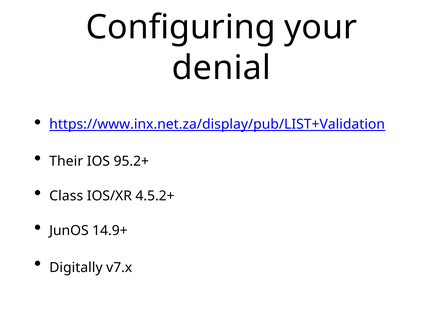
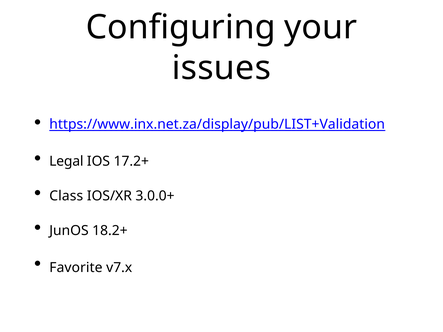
denial: denial -> issues
Their: Their -> Legal
95.2+: 95.2+ -> 17.2+
4.5.2+: 4.5.2+ -> 3.0.0+
14.9+: 14.9+ -> 18.2+
Digitally: Digitally -> Favorite
